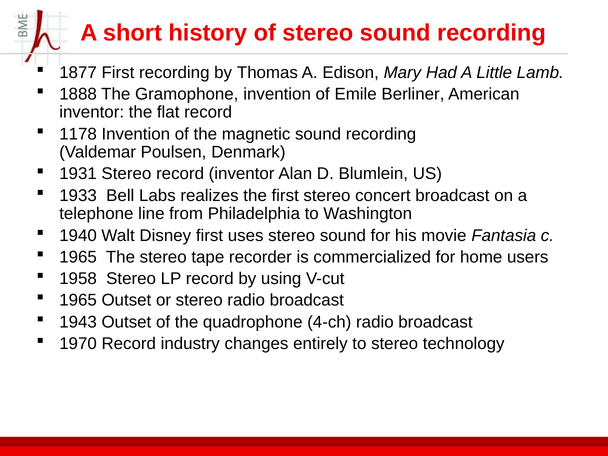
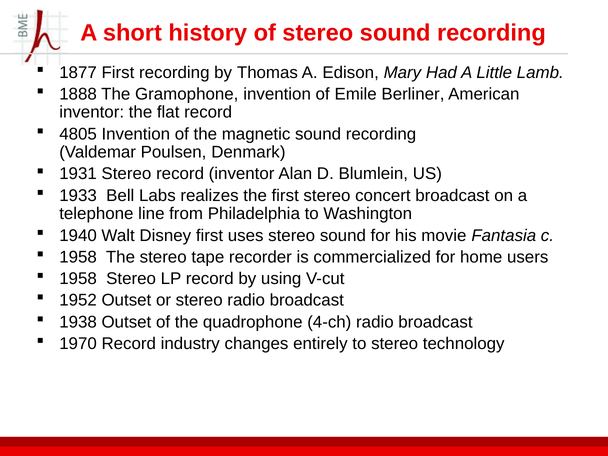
1178: 1178 -> 4805
1965 at (78, 257): 1965 -> 1958
1965 at (78, 300): 1965 -> 1952
1943: 1943 -> 1938
